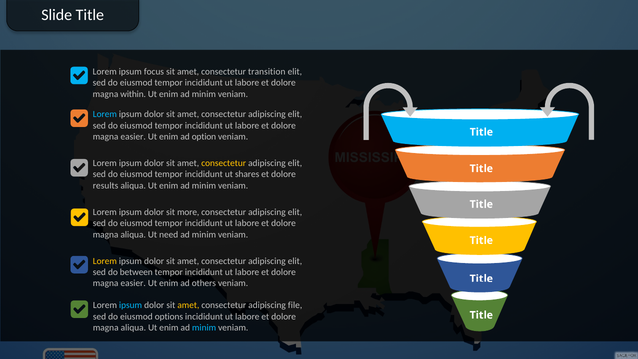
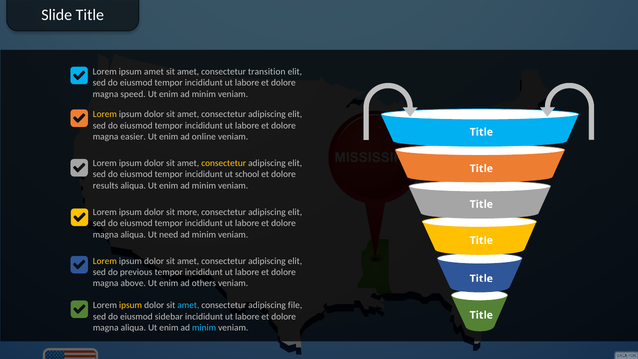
ipsum focus: focus -> amet
within: within -> speed
Lorem at (105, 114) colour: light blue -> yellow
option: option -> online
shares: shares -> school
between: between -> previous
easier at (133, 283): easier -> above
ipsum at (131, 305) colour: light blue -> yellow
amet at (188, 305) colour: yellow -> light blue
options: options -> sidebar
